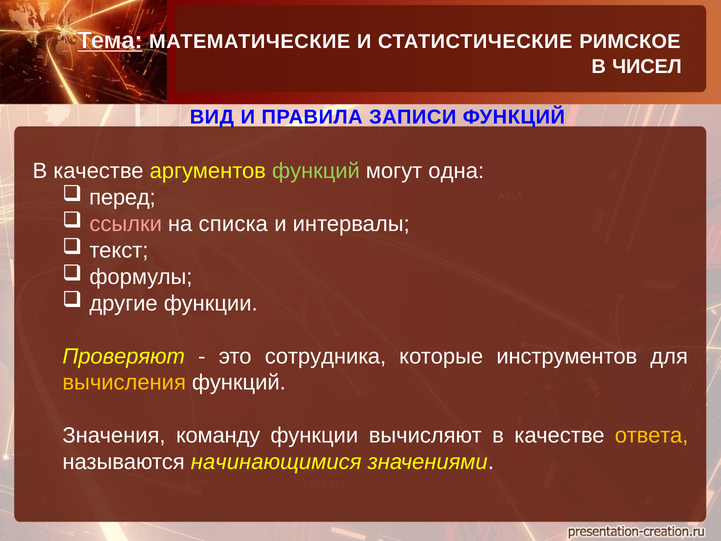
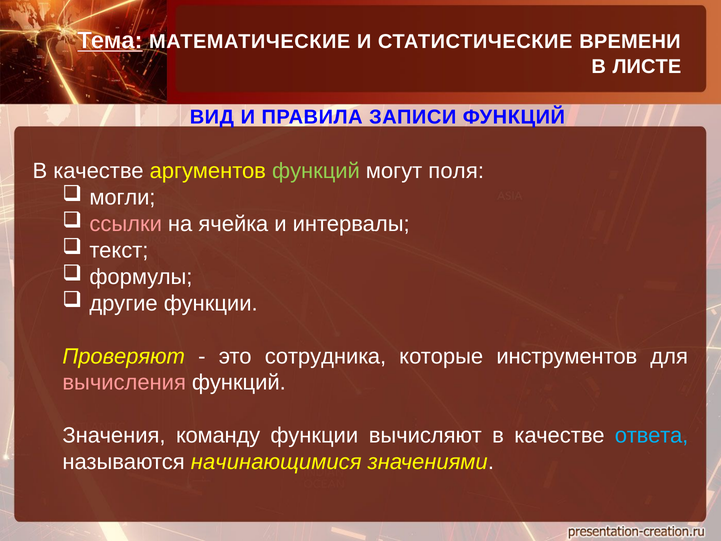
РИМСКОЕ: РИМСКОЕ -> ВРЕМЕНИ
ЧИСЕЛ: ЧИСЕЛ -> ЛИСТЕ
одна: одна -> поля
перед: перед -> могли
списка: списка -> ячейка
вычисления colour: yellow -> pink
ответа colour: yellow -> light blue
